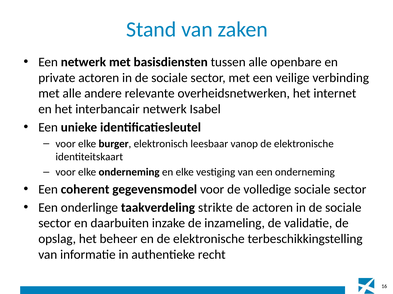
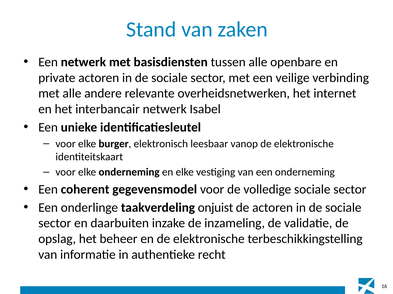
strikte: strikte -> onjuist
